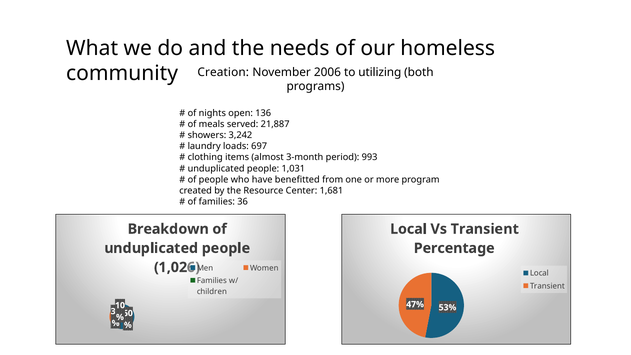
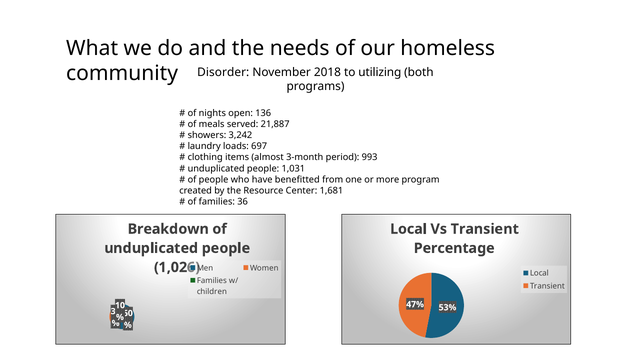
Creation: Creation -> Disorder
2006: 2006 -> 2018
